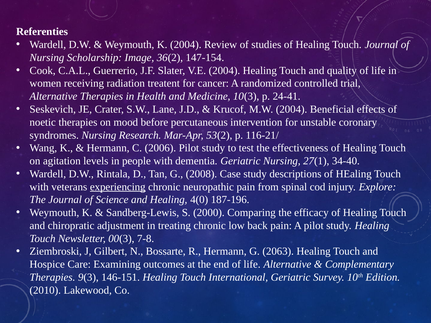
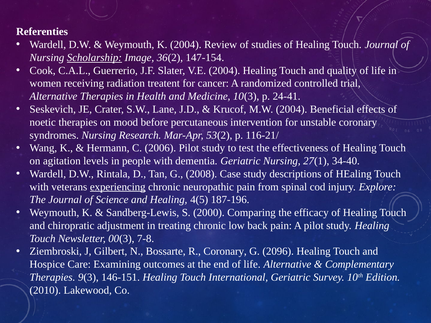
Scholarship underline: none -> present
4(0: 4(0 -> 4(5
R Hermann: Hermann -> Coronary
2063: 2063 -> 2096
